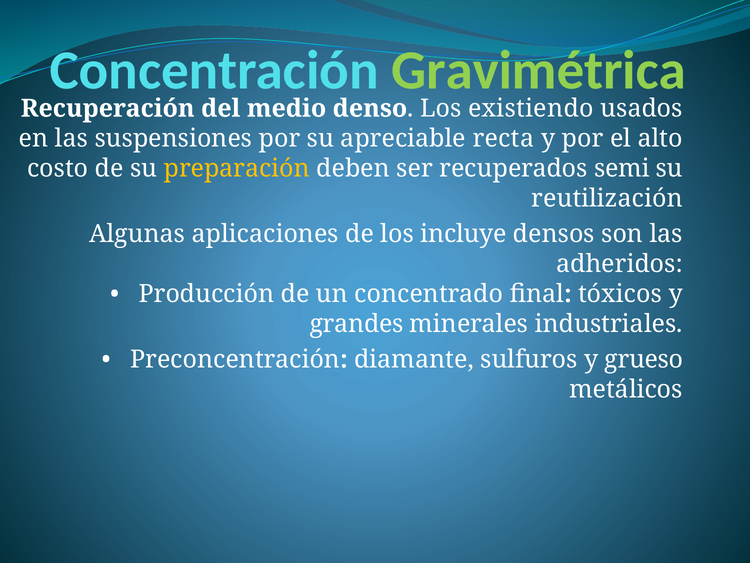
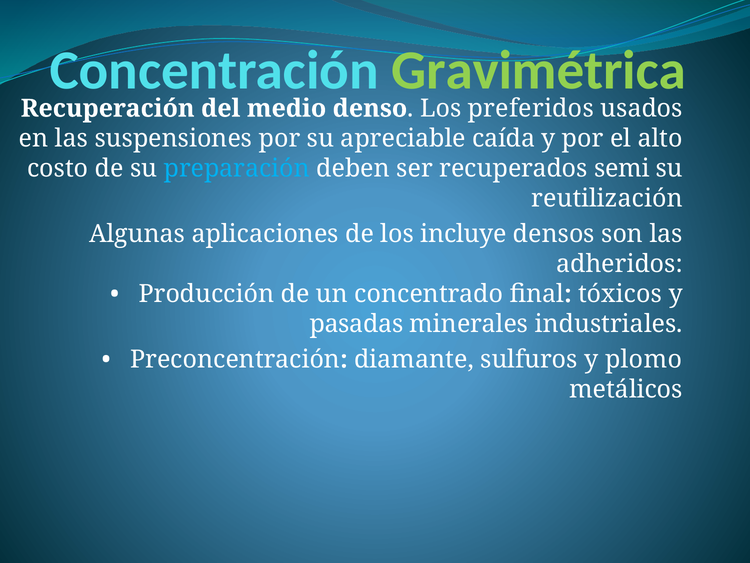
existiendo: existiendo -> preferidos
recta: recta -> caída
preparación colour: yellow -> light blue
grandes: grandes -> pasadas
grueso: grueso -> plomo
